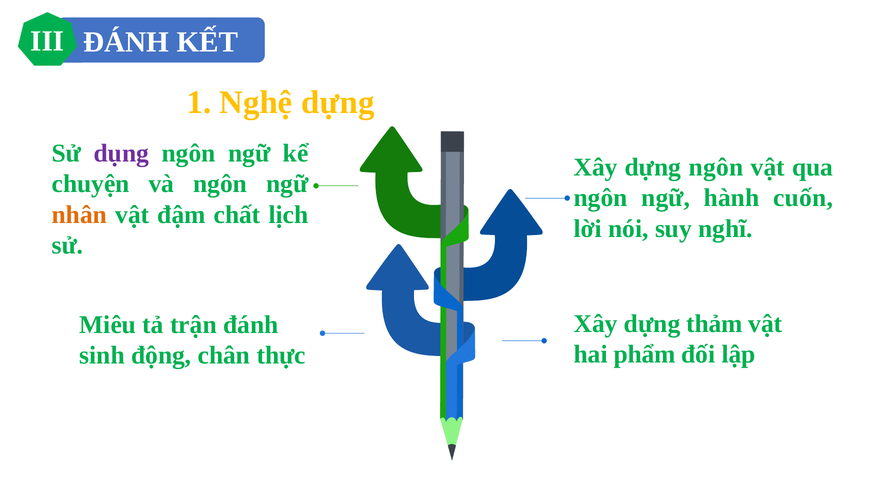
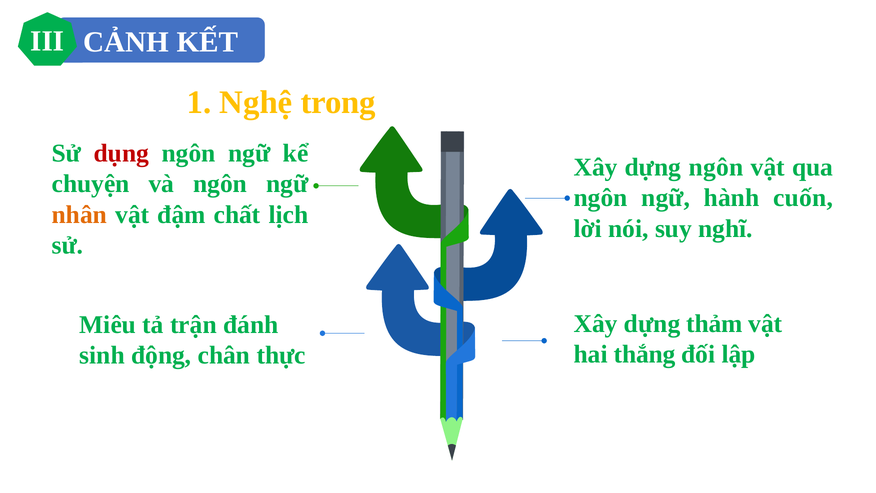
ĐÁNH at (126, 42): ĐÁNH -> CẢNH
Nghệ dựng: dựng -> trong
dụng colour: purple -> red
phẩm: phẩm -> thắng
